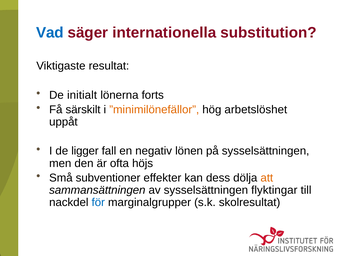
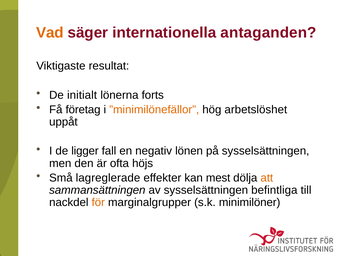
Vad colour: blue -> orange
substitution: substitution -> antaganden
särskilt: särskilt -> företag
subventioner: subventioner -> lagreglerade
dess: dess -> mest
flyktingar: flyktingar -> befintliga
för colour: blue -> orange
skolresultat: skolresultat -> minimilöner
